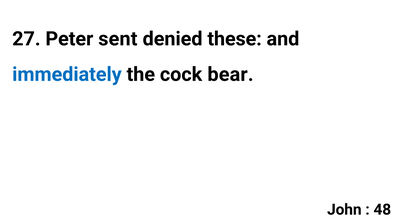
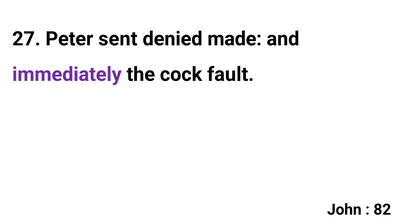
these: these -> made
immediately colour: blue -> purple
bear: bear -> fault
48: 48 -> 82
